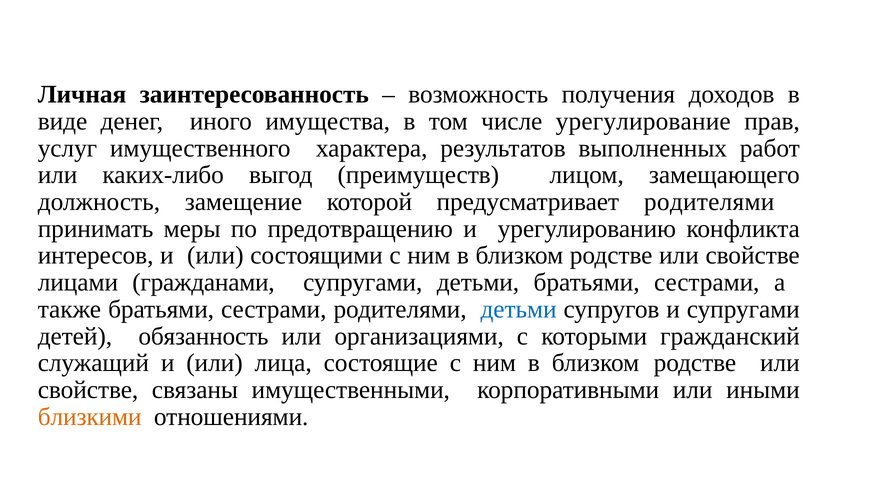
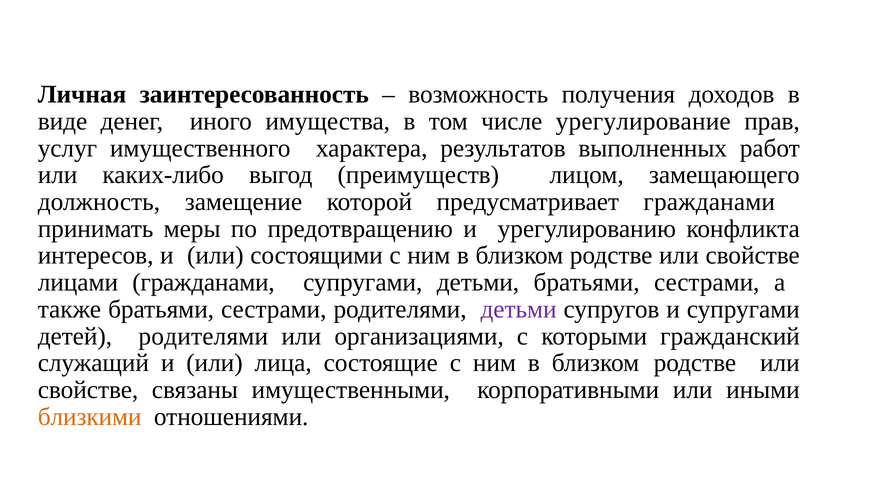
предусматривает родителями: родителями -> гражданами
детьми at (519, 309) colour: blue -> purple
детей обязанность: обязанность -> родителями
